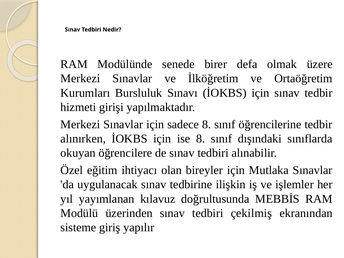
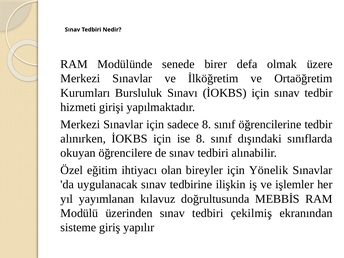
Mutlaka: Mutlaka -> Yönelik
